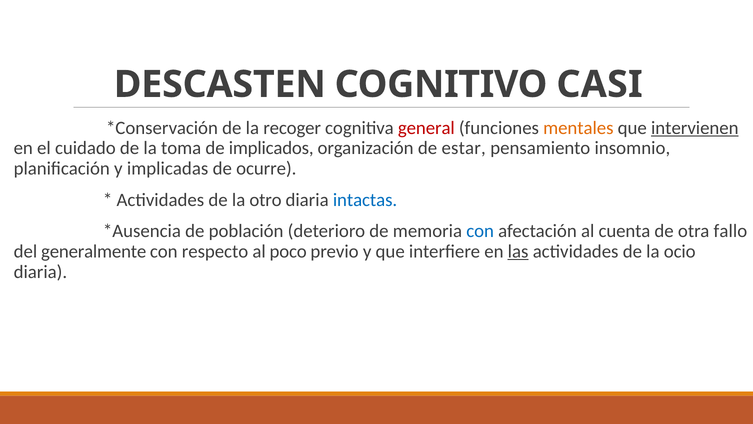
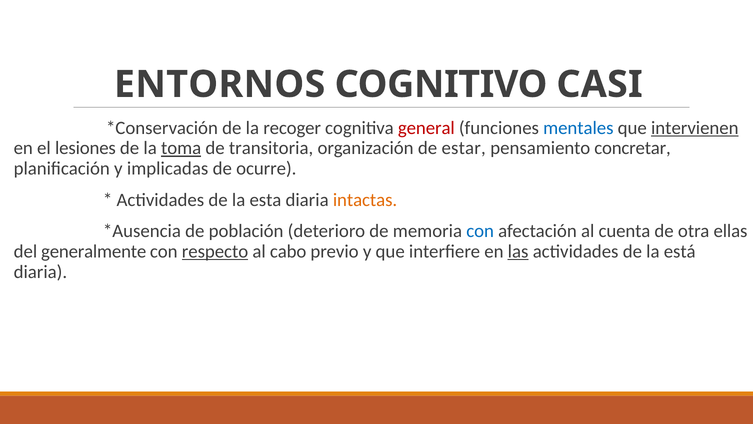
DESCASTEN: DESCASTEN -> ENTORNOS
mentales colour: orange -> blue
cuidado: cuidado -> lesiones
toma underline: none -> present
implicados: implicados -> transitoria
insomnio: insomnio -> concretar
otro: otro -> esta
intactas colour: blue -> orange
fallo: fallo -> ellas
respecto underline: none -> present
poco: poco -> cabo
ocio: ocio -> está
